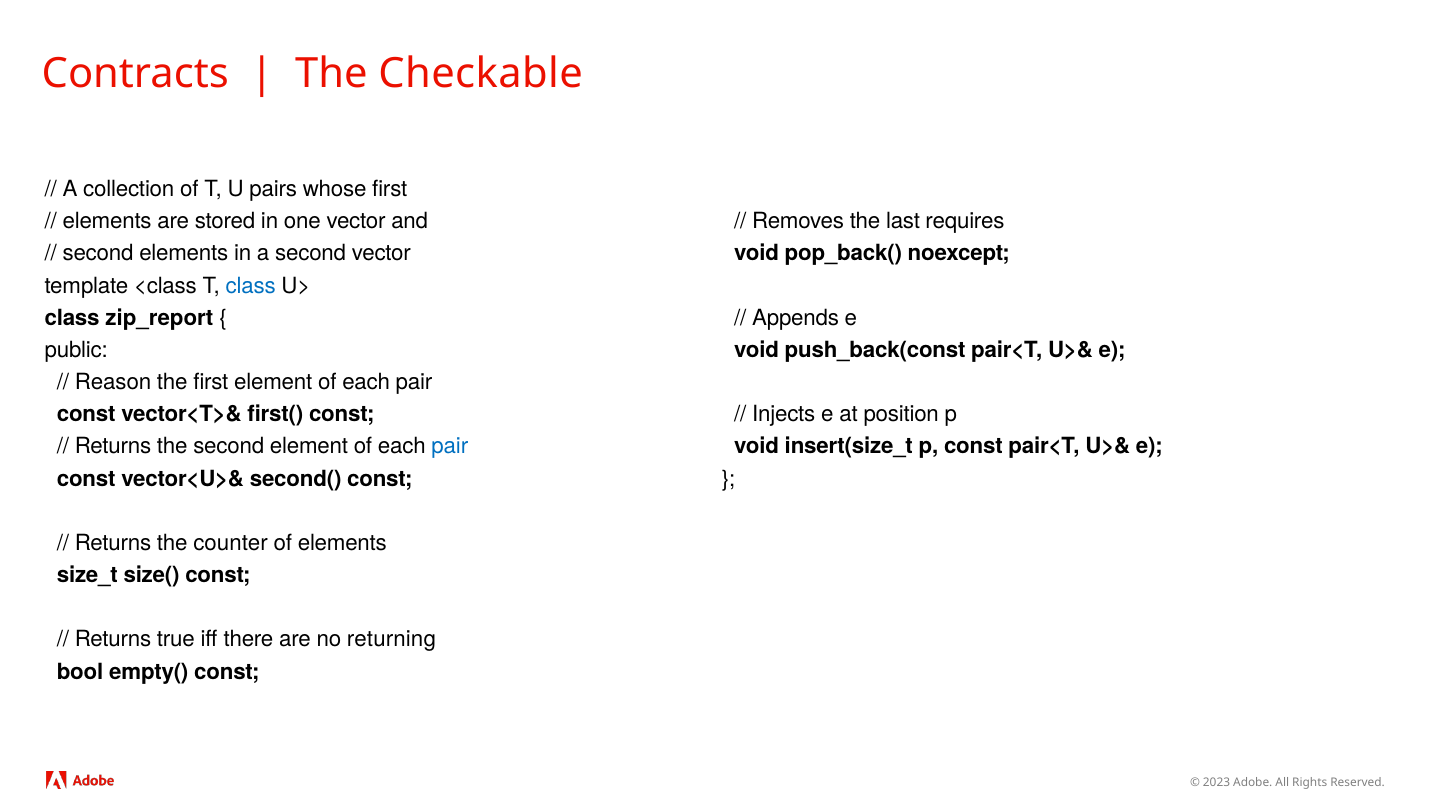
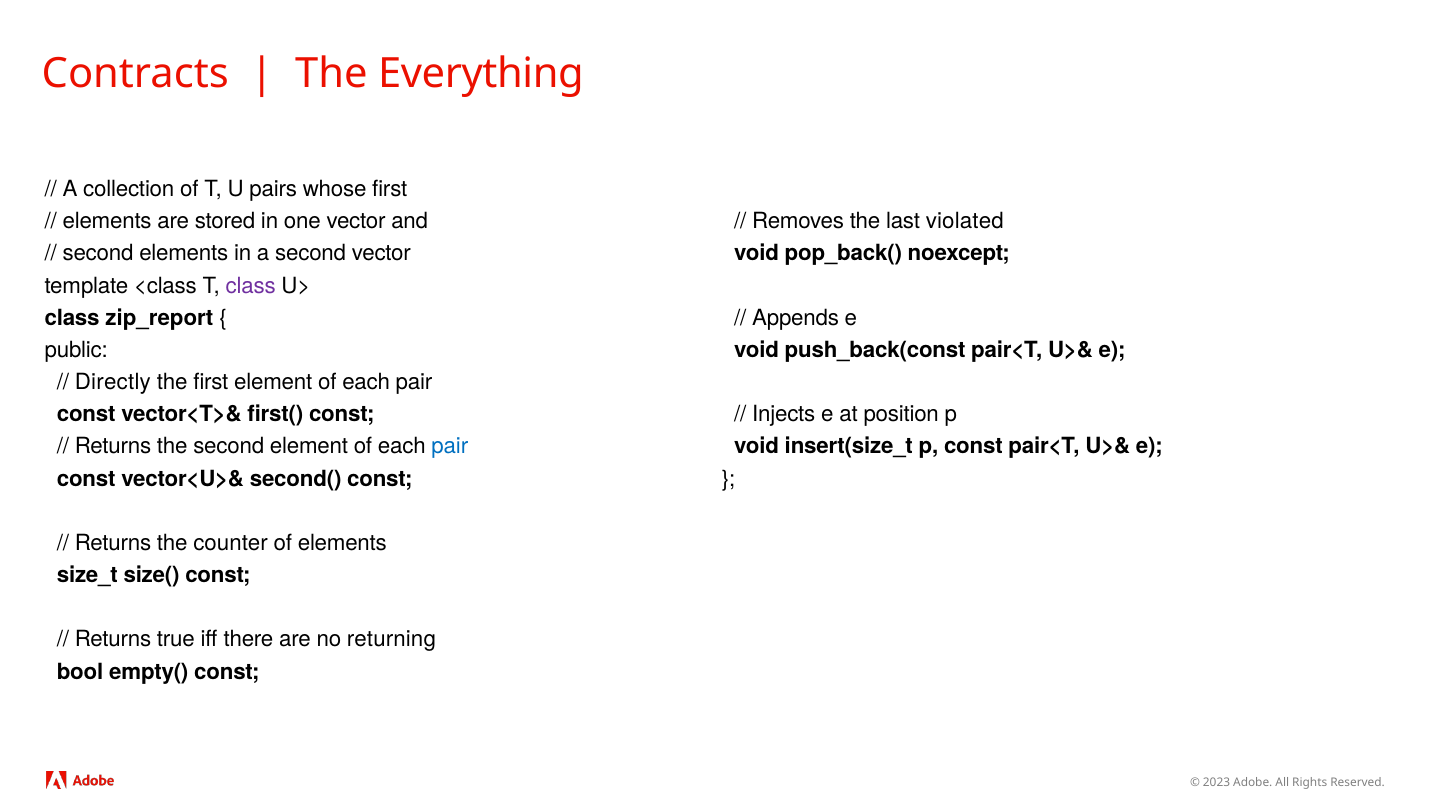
Checkable: Checkable -> Everything
requires: requires -> violated
class at (251, 286) colour: blue -> purple
Reason: Reason -> Directly
